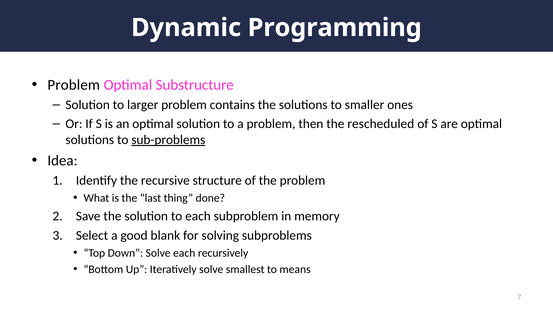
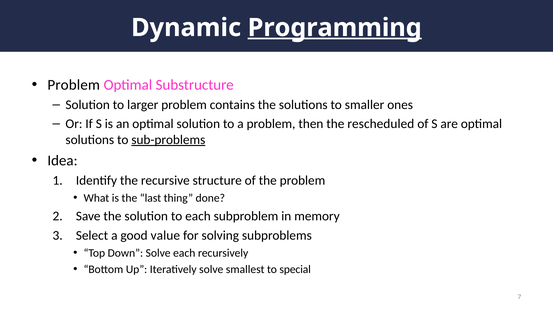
Programming underline: none -> present
blank: blank -> value
means: means -> special
